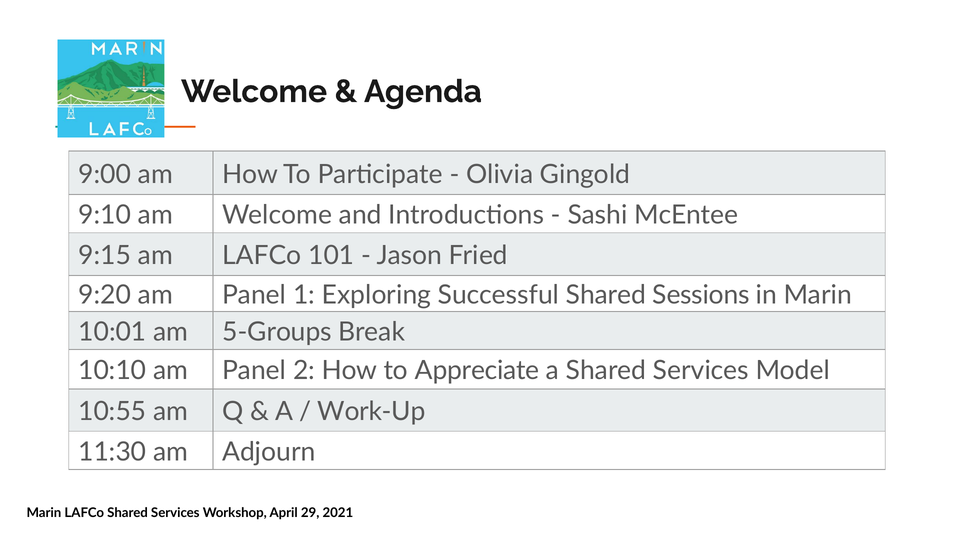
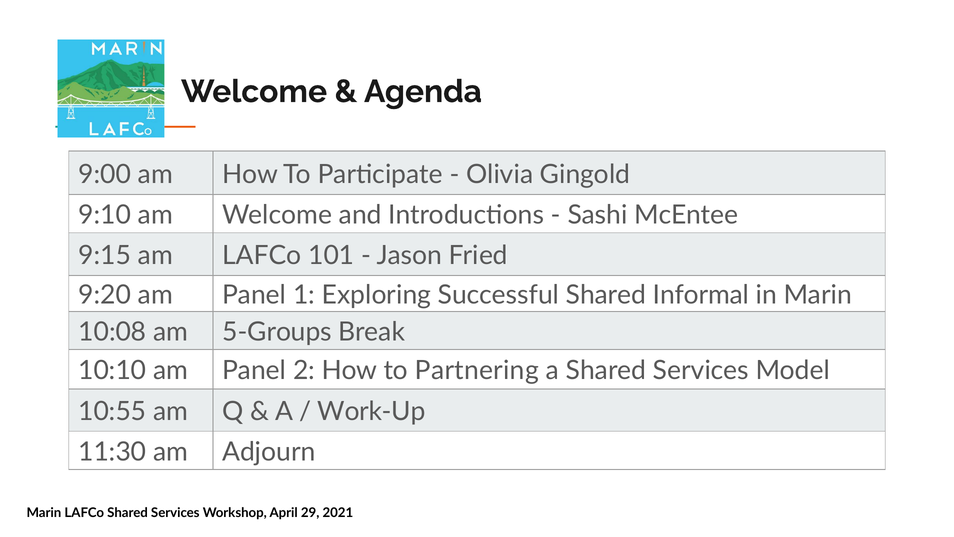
Sessions: Sessions -> Informal
10:01: 10:01 -> 10:08
Appreciate: Appreciate -> Partnering
